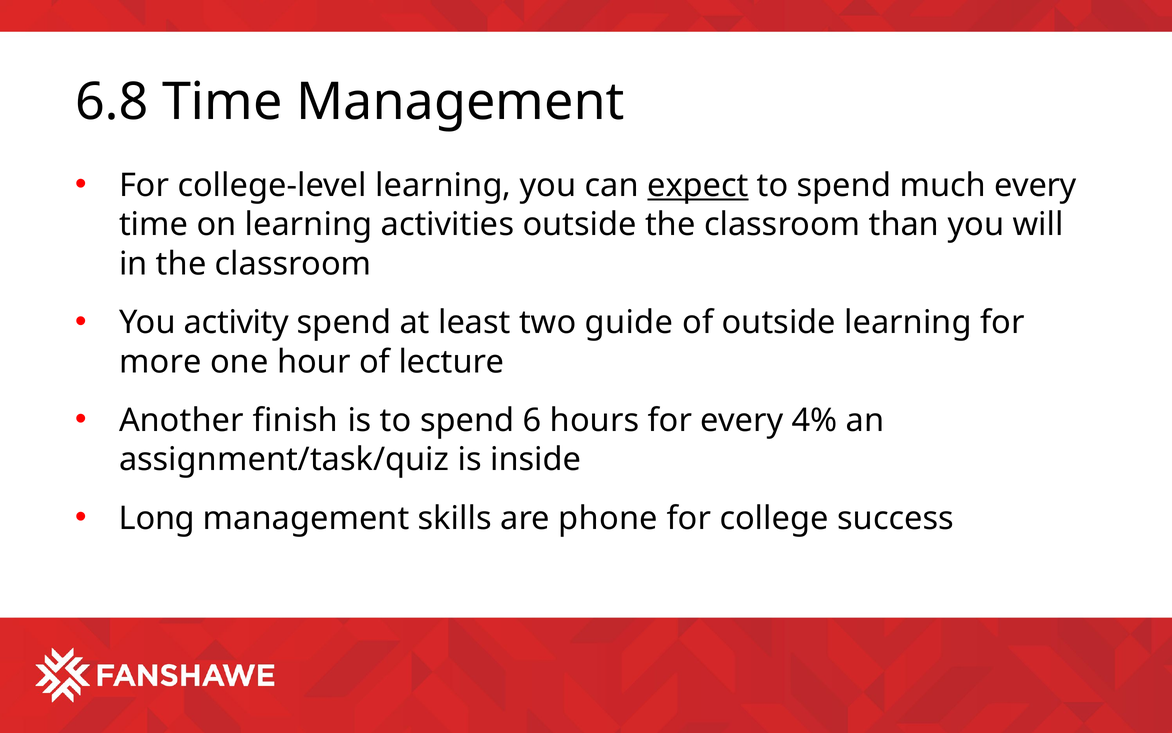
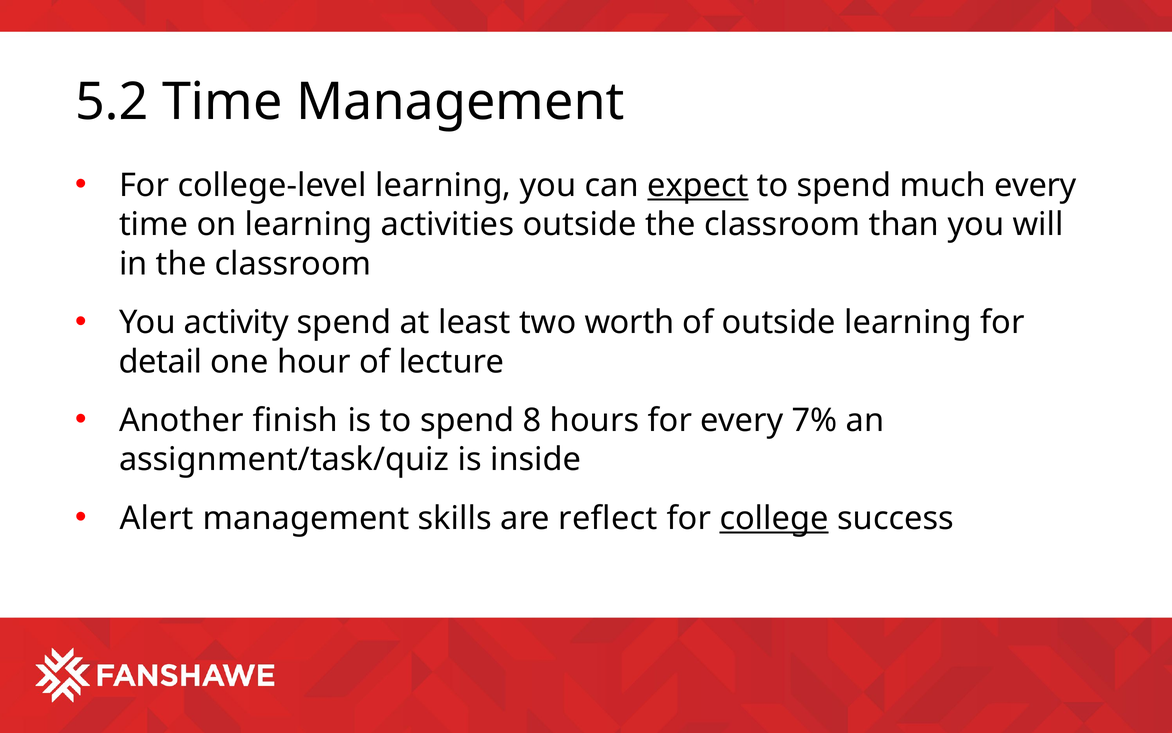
6.8: 6.8 -> 5.2
guide: guide -> worth
more: more -> detail
6: 6 -> 8
4%: 4% -> 7%
Long: Long -> Alert
phone: phone -> reflect
college underline: none -> present
